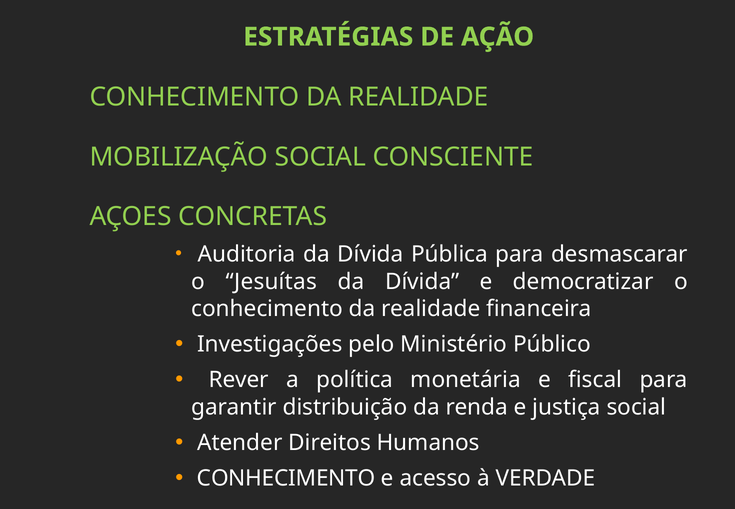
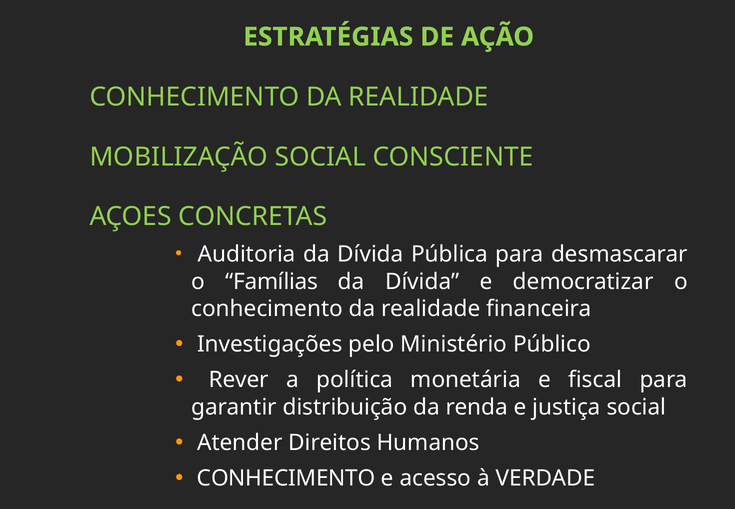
Jesuítas: Jesuítas -> Famílias
